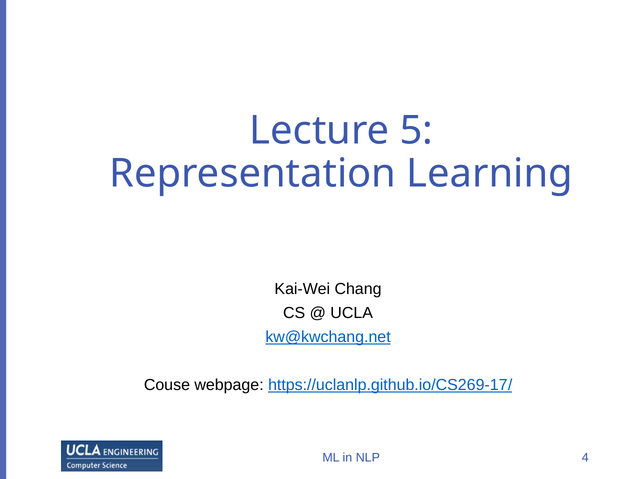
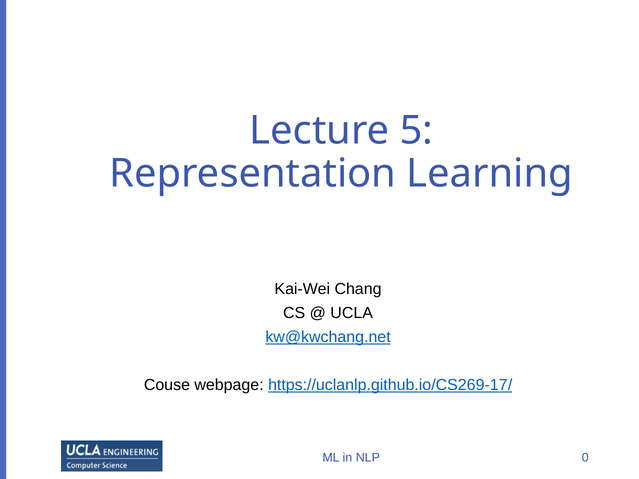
4: 4 -> 0
